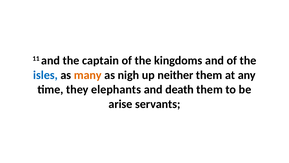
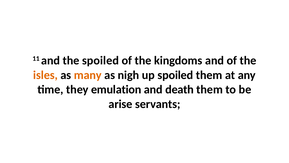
the captain: captain -> spoiled
isles colour: blue -> orange
up neither: neither -> spoiled
elephants: elephants -> emulation
